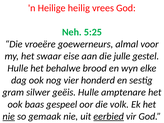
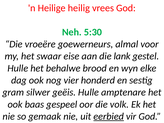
5:25: 5:25 -> 5:30
julle: julle -> lank
nie at (9, 116) underline: present -> none
